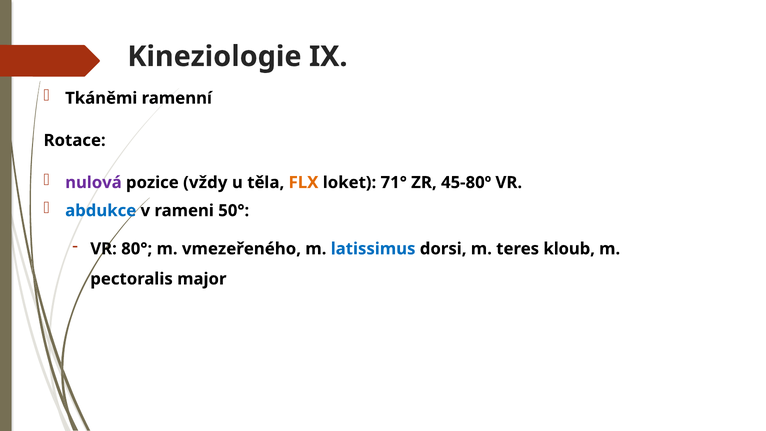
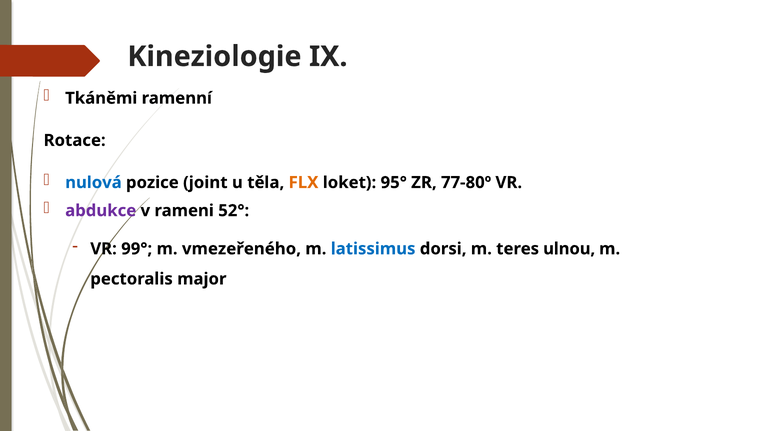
nulová colour: purple -> blue
vždy: vždy -> joint
71°: 71° -> 95°
45-80º: 45-80º -> 77-80º
abdukce colour: blue -> purple
50°: 50° -> 52°
80°: 80° -> 99°
kloub: kloub -> ulnou
